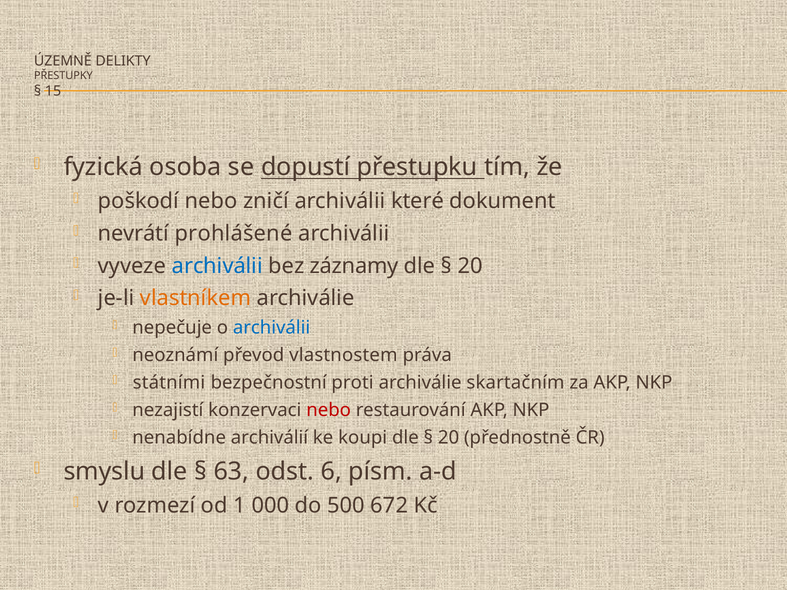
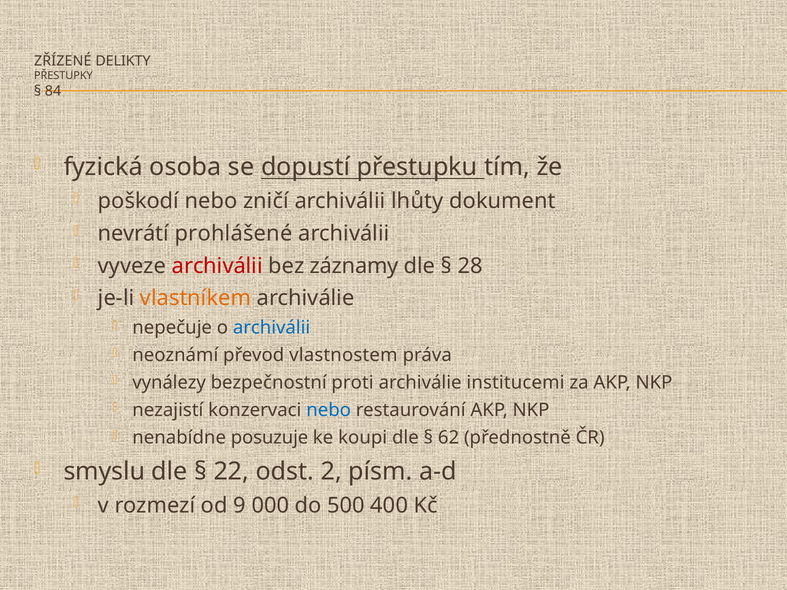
ÚZEMNĚ: ÚZEMNĚ -> ZŘÍZENÉ
15: 15 -> 84
které: které -> lhůty
archiválii at (217, 266) colour: blue -> red
20 at (470, 266): 20 -> 28
státními: státními -> vynálezy
skartačním: skartačním -> institucemi
nebo at (329, 410) colour: red -> blue
archiválií: archiválií -> posuzuje
20 at (449, 438): 20 -> 62
63: 63 -> 22
6: 6 -> 2
1: 1 -> 9
672: 672 -> 400
